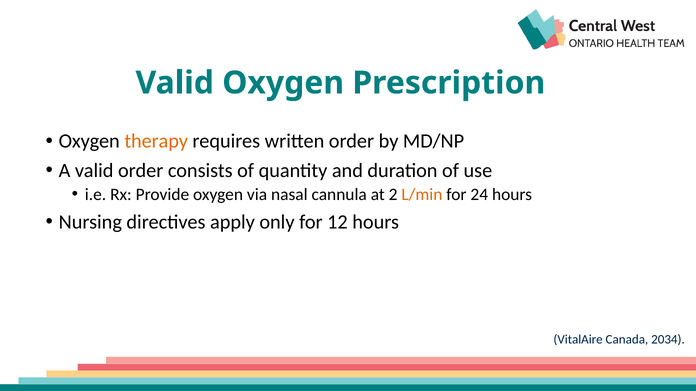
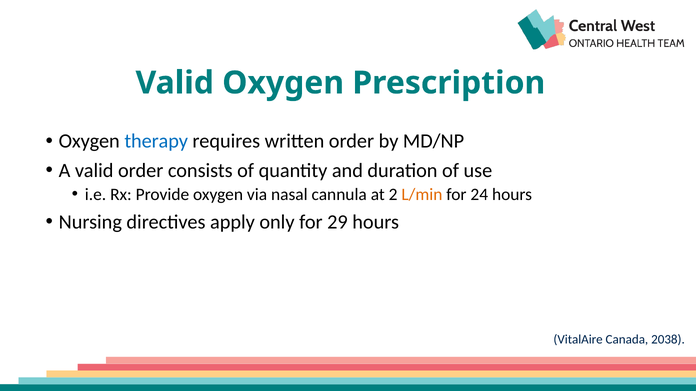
therapy colour: orange -> blue
12: 12 -> 29
2034: 2034 -> 2038
